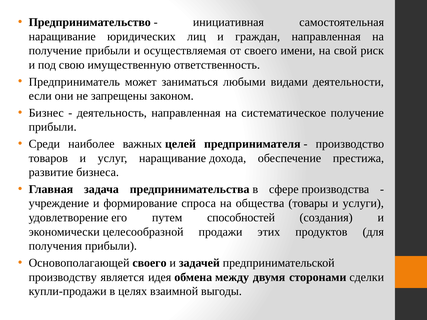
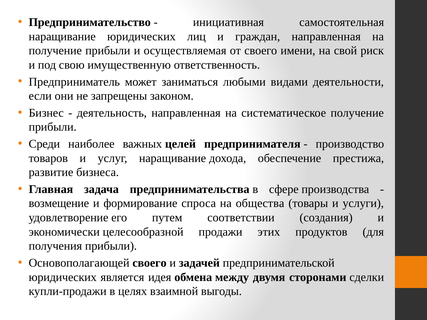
учреждение: учреждение -> возмещение
способностей: способностей -> соответствии
производству at (63, 277): производству -> юридических
